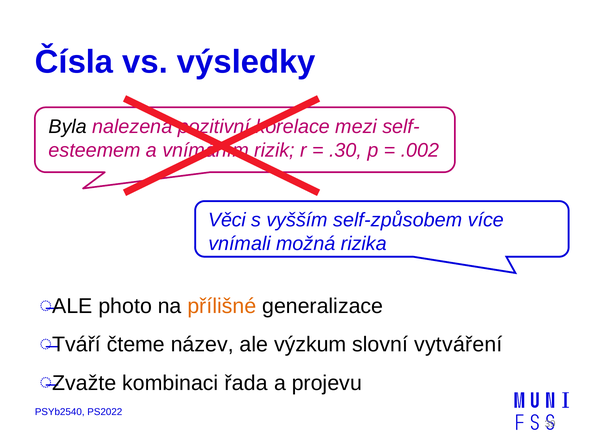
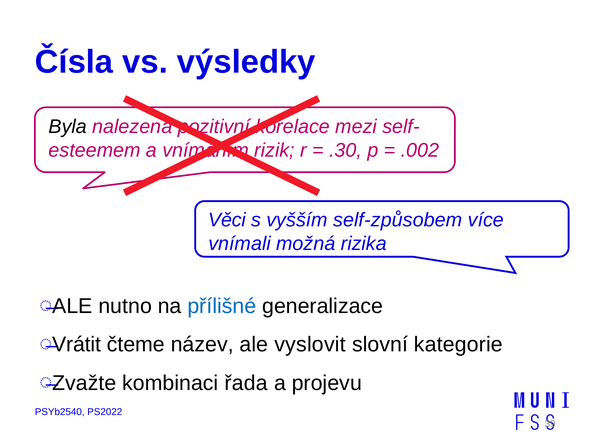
photo: photo -> nutno
přílišné colour: orange -> blue
Tváří: Tváří -> Vrátit
výzkum: výzkum -> vyslovit
vytváření: vytváření -> kategorie
